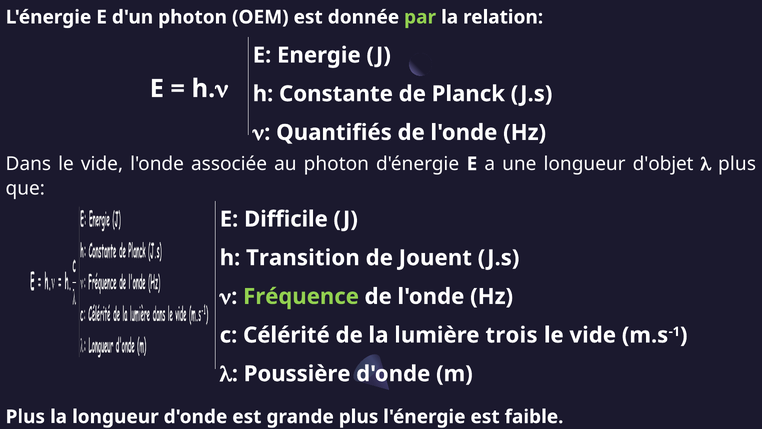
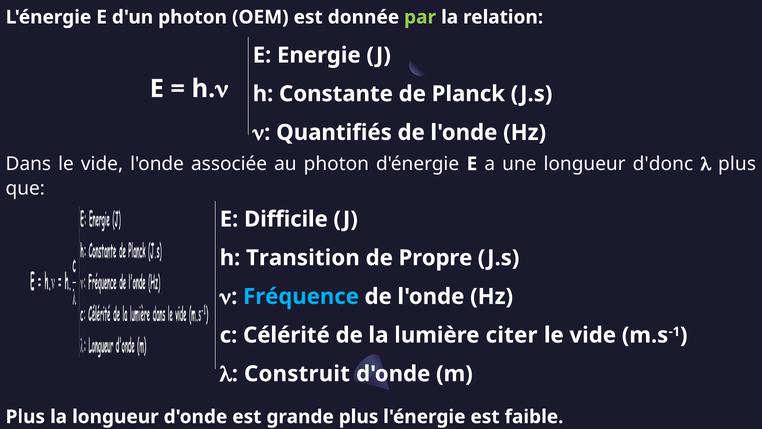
d'objet: d'objet -> d'donc
Jouent: Jouent -> Propre
Fréquence colour: light green -> light blue
trois: trois -> citer
Poussière: Poussière -> Construit
